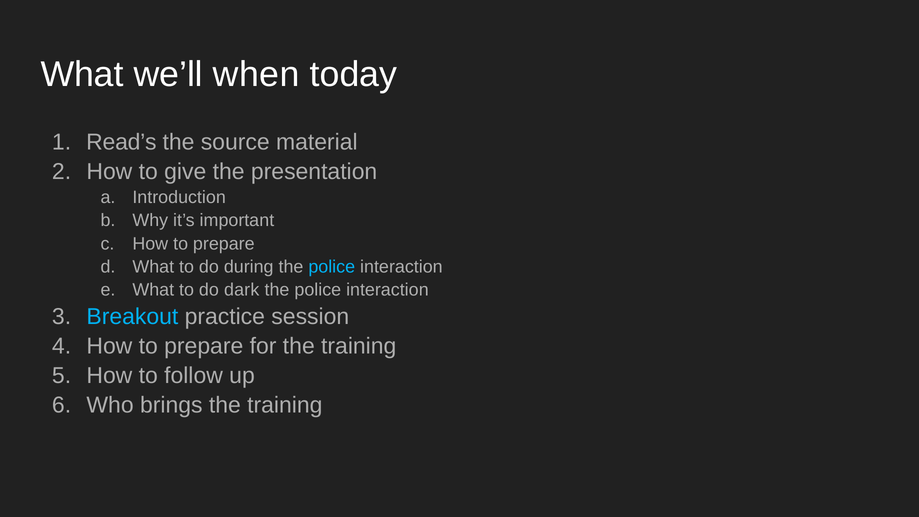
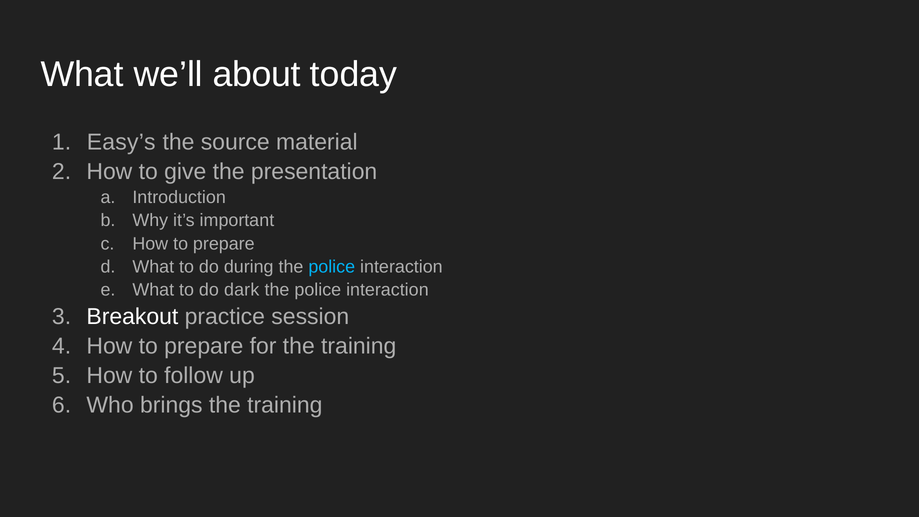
when: when -> about
Read’s: Read’s -> Easy’s
Breakout colour: light blue -> white
